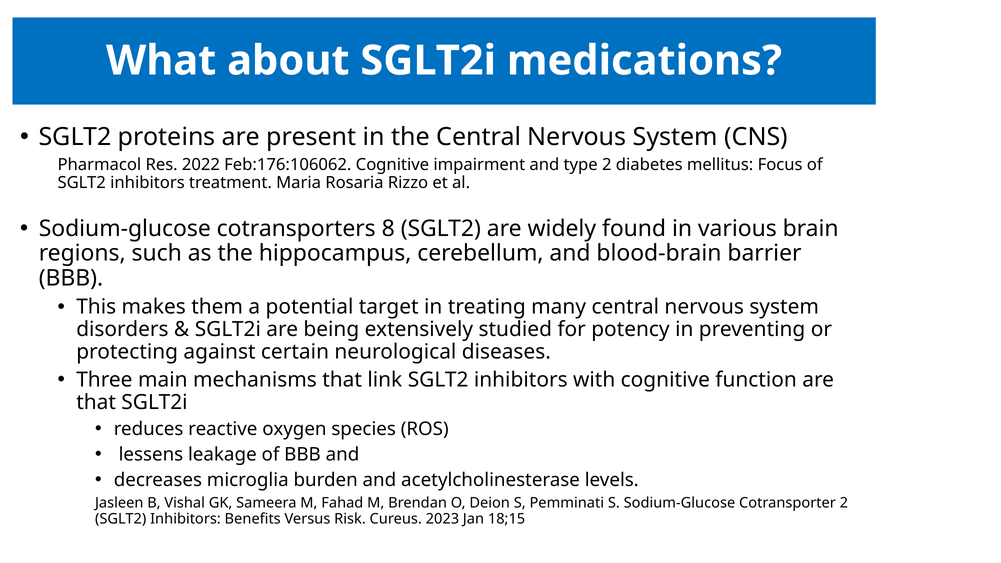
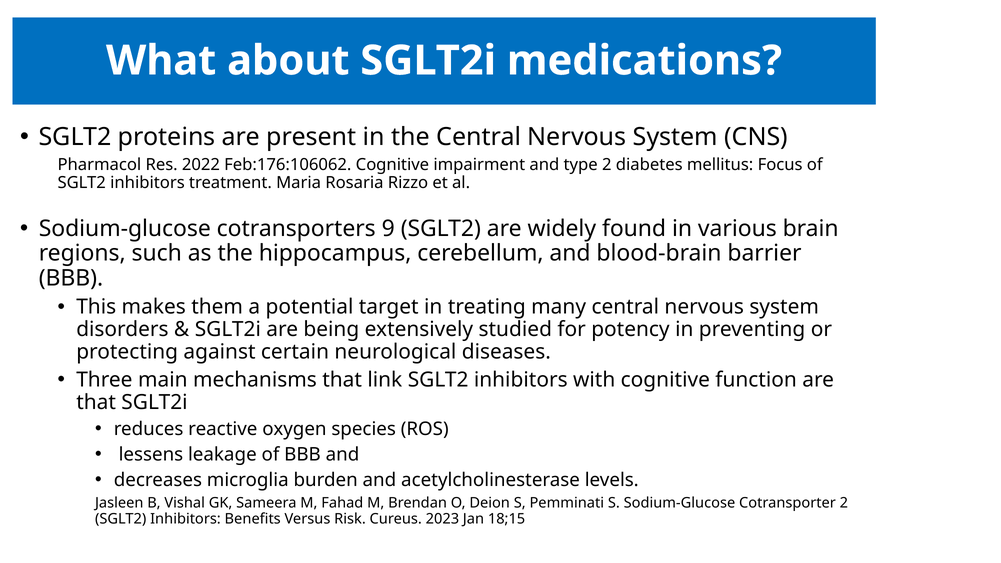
8: 8 -> 9
